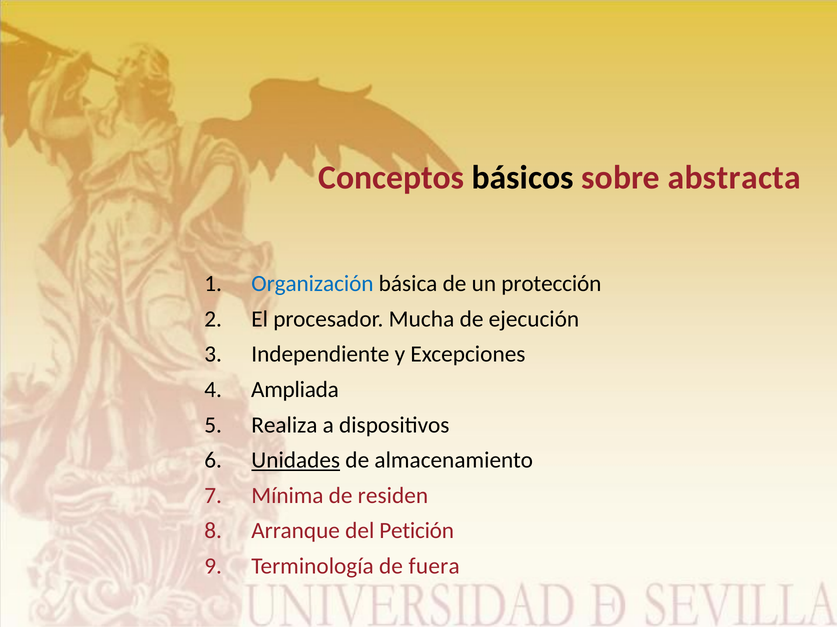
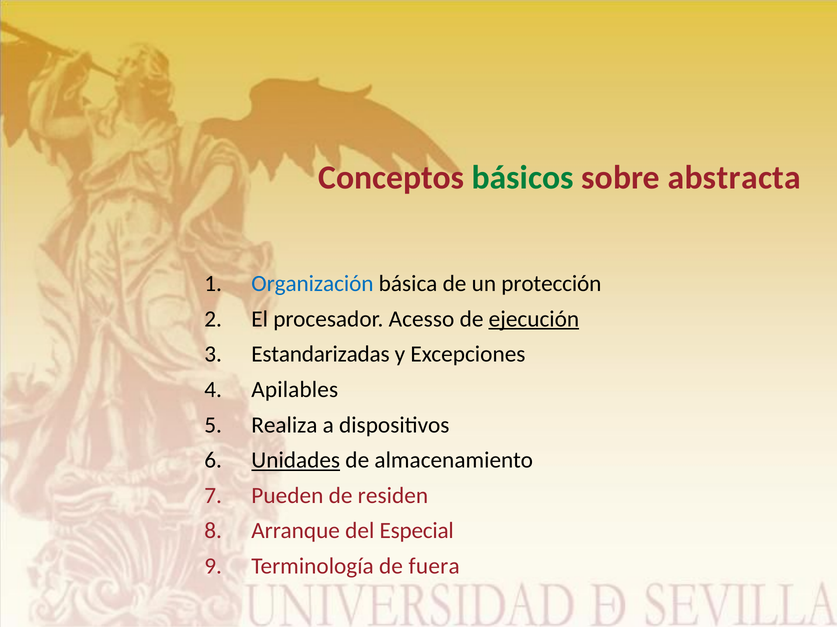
básicos colour: black -> green
Mucha: Mucha -> Acesso
ejecución underline: none -> present
Independiente: Independiente -> Estandarizadas
Ampliada: Ampliada -> Apilables
Mínima: Mínima -> Pueden
Petición: Petición -> Especial
